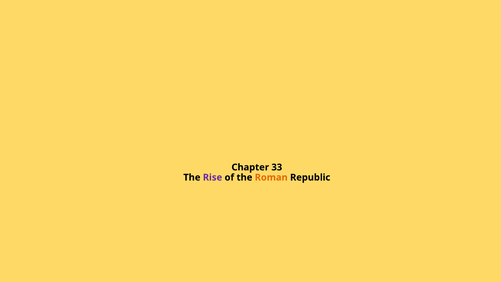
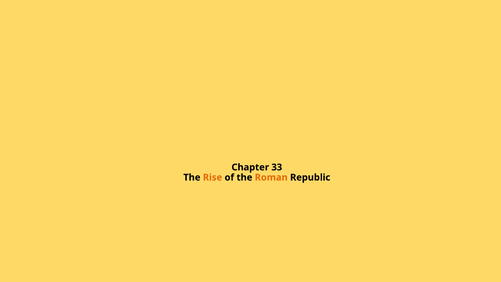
Rise colour: purple -> orange
